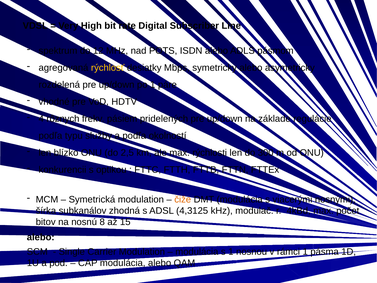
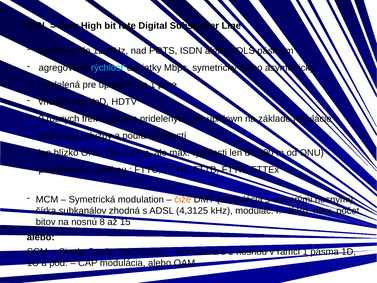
rýchlosť colour: yellow -> light blue
4: 4 -> 0
2,5: 2,5 -> 4,3
konkurencii at (62, 170): konkurencii -> pridelených
